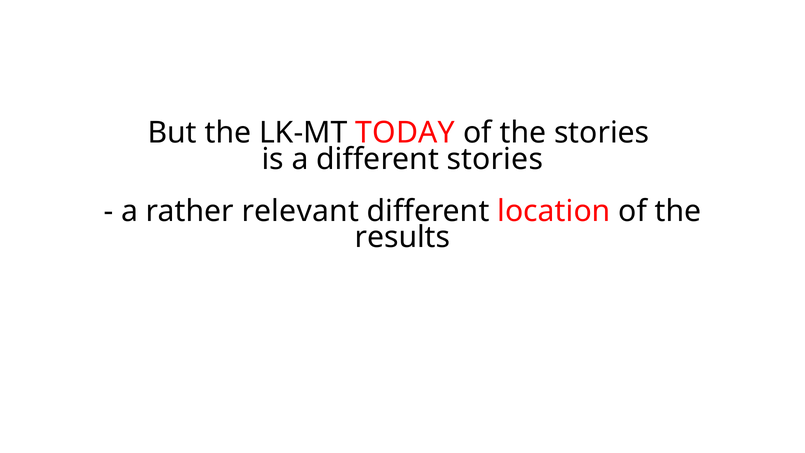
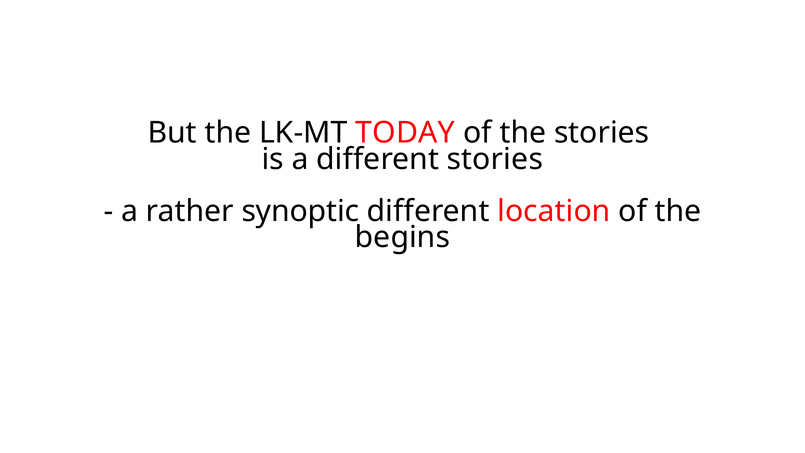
relevant: relevant -> synoptic
results: results -> begins
